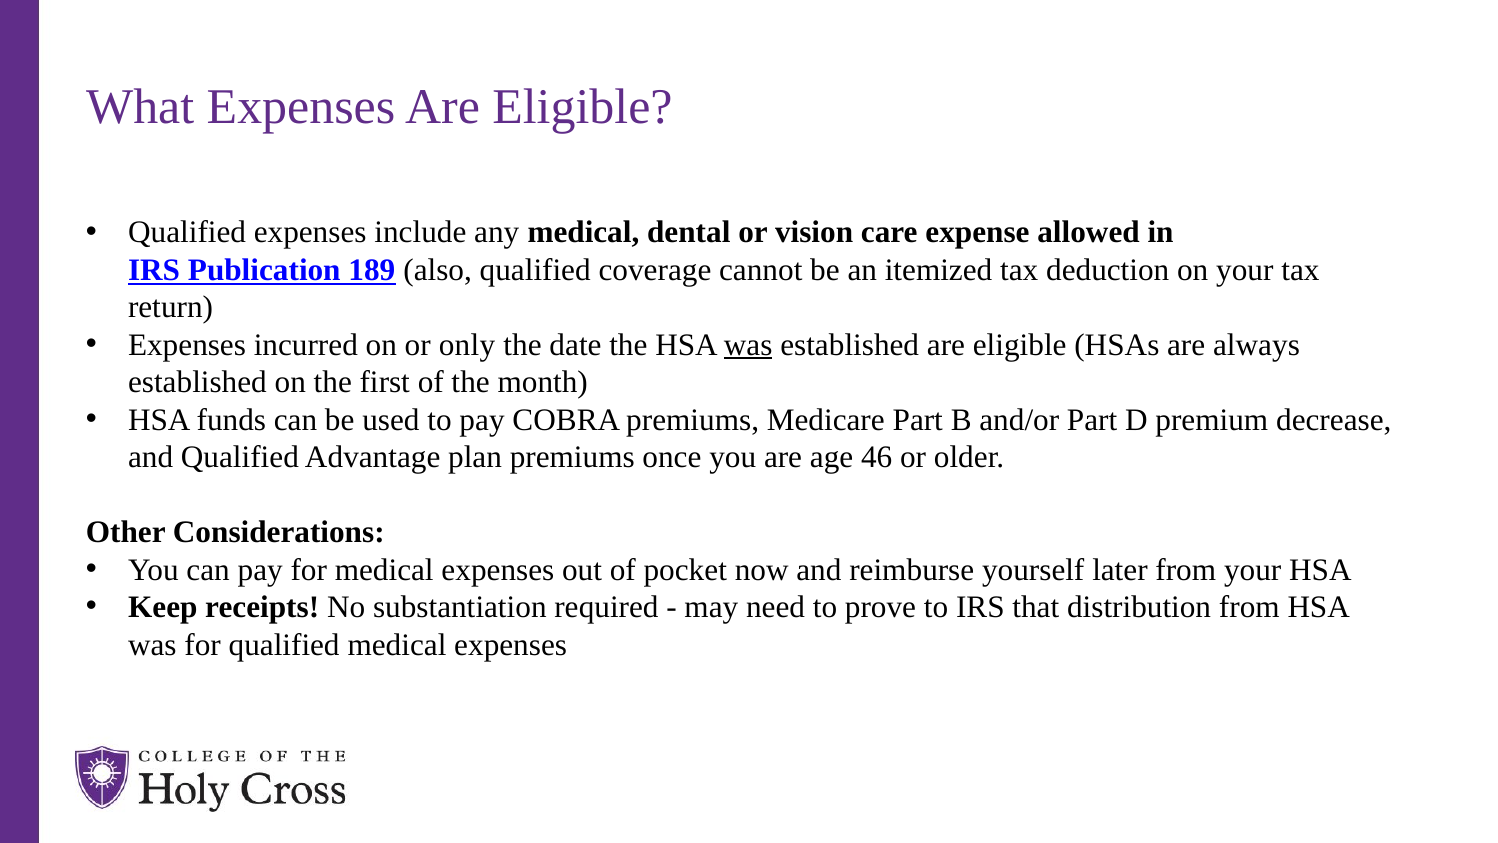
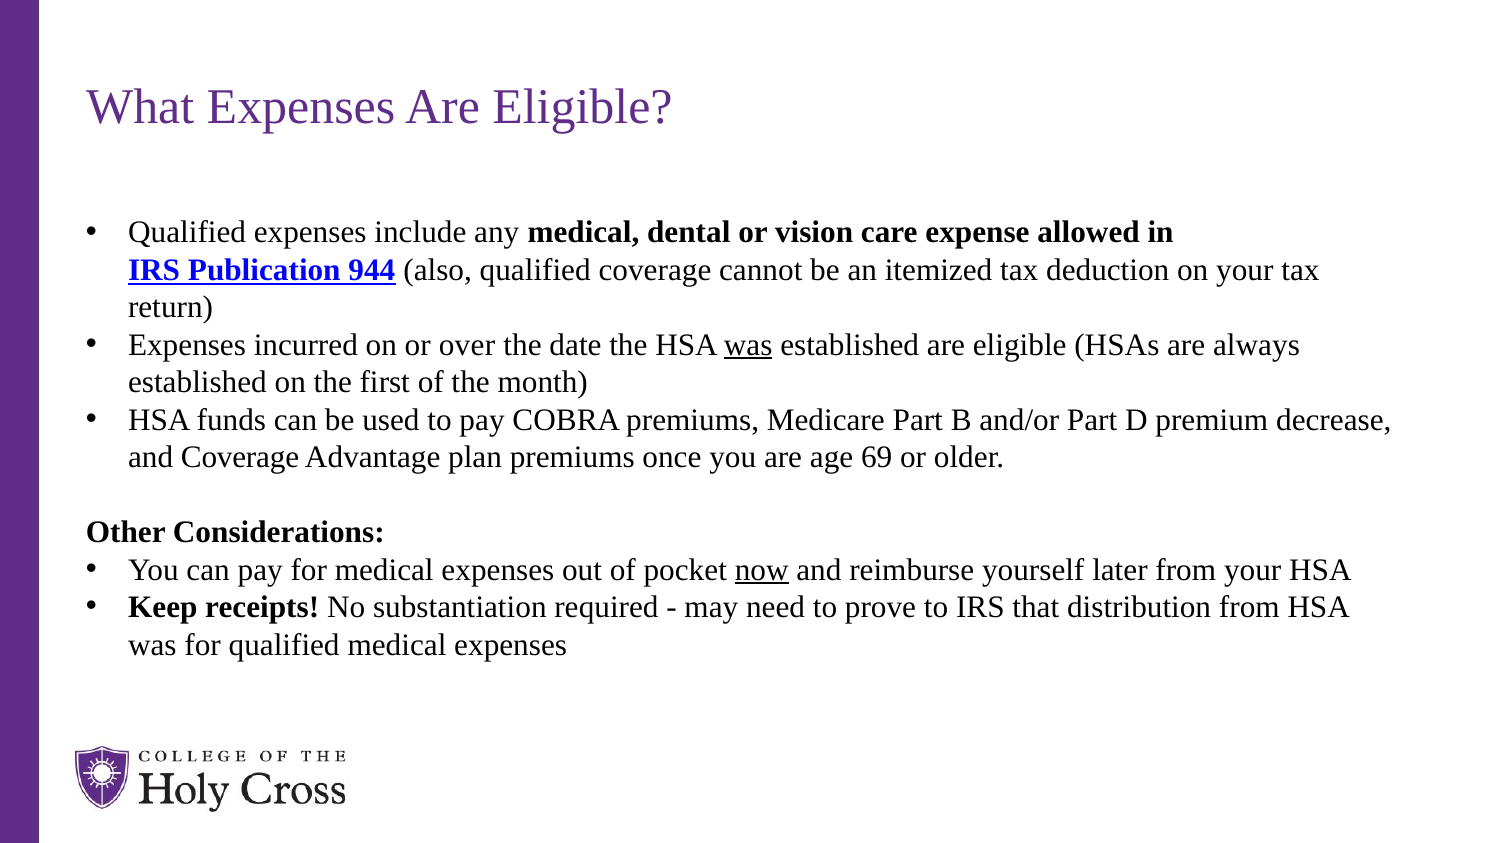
189: 189 -> 944
only: only -> over
and Qualified: Qualified -> Coverage
46: 46 -> 69
now underline: none -> present
